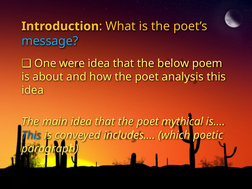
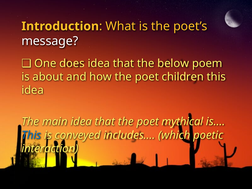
message colour: light blue -> white
were: were -> does
analysis: analysis -> children
paragraph: paragraph -> interaction
